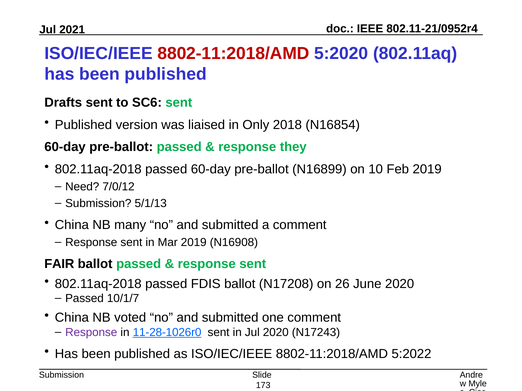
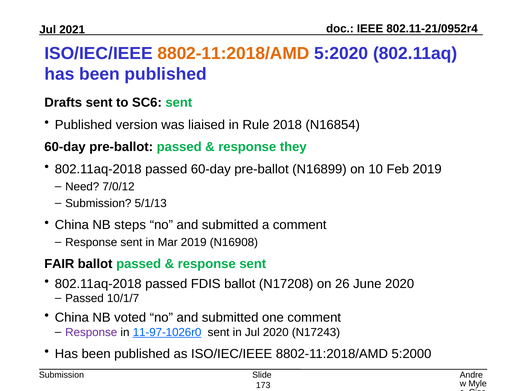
8802-11:2018/AMD at (233, 53) colour: red -> orange
Only: Only -> Rule
many: many -> steps
11-28-1026r0: 11-28-1026r0 -> 11-97-1026r0
5:2022: 5:2022 -> 5:2000
